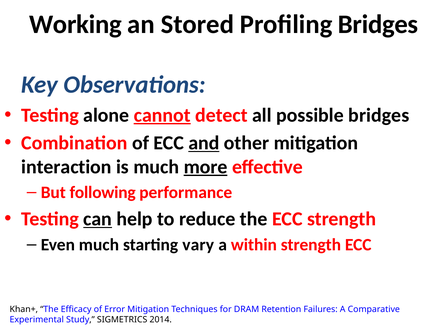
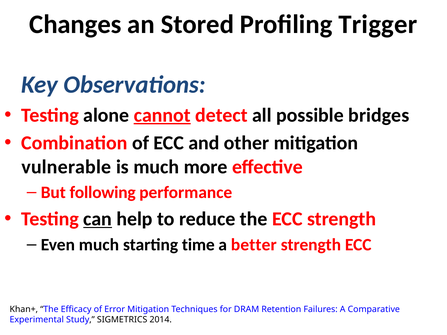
Working: Working -> Changes
Profiling Bridges: Bridges -> Trigger
and underline: present -> none
interaction: interaction -> vulnerable
more underline: present -> none
vary: vary -> time
within: within -> better
